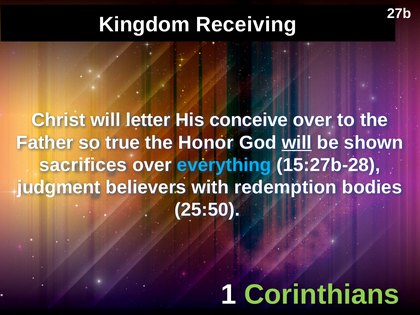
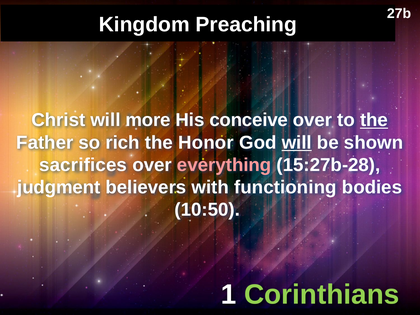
Receiving: Receiving -> Preaching
letter: letter -> more
the at (374, 120) underline: none -> present
true: true -> rich
everything colour: light blue -> pink
redemption: redemption -> functioning
25:50: 25:50 -> 10:50
